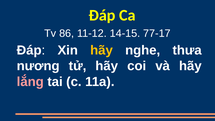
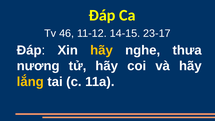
86: 86 -> 46
77-17: 77-17 -> 23-17
lắng colour: pink -> yellow
